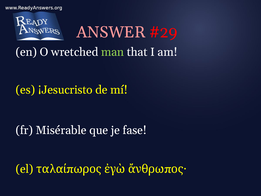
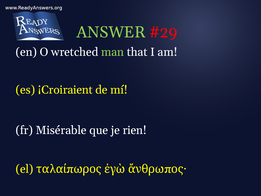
ANSWER colour: pink -> light green
¡Jesucristo: ¡Jesucristo -> ¡Croiraient
fase: fase -> rien
